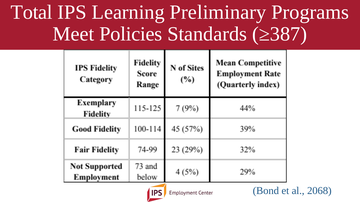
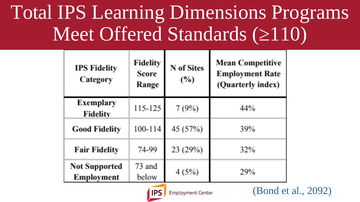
Preliminary: Preliminary -> Dimensions
Policies: Policies -> Offered
≥387: ≥387 -> ≥110
2068: 2068 -> 2092
